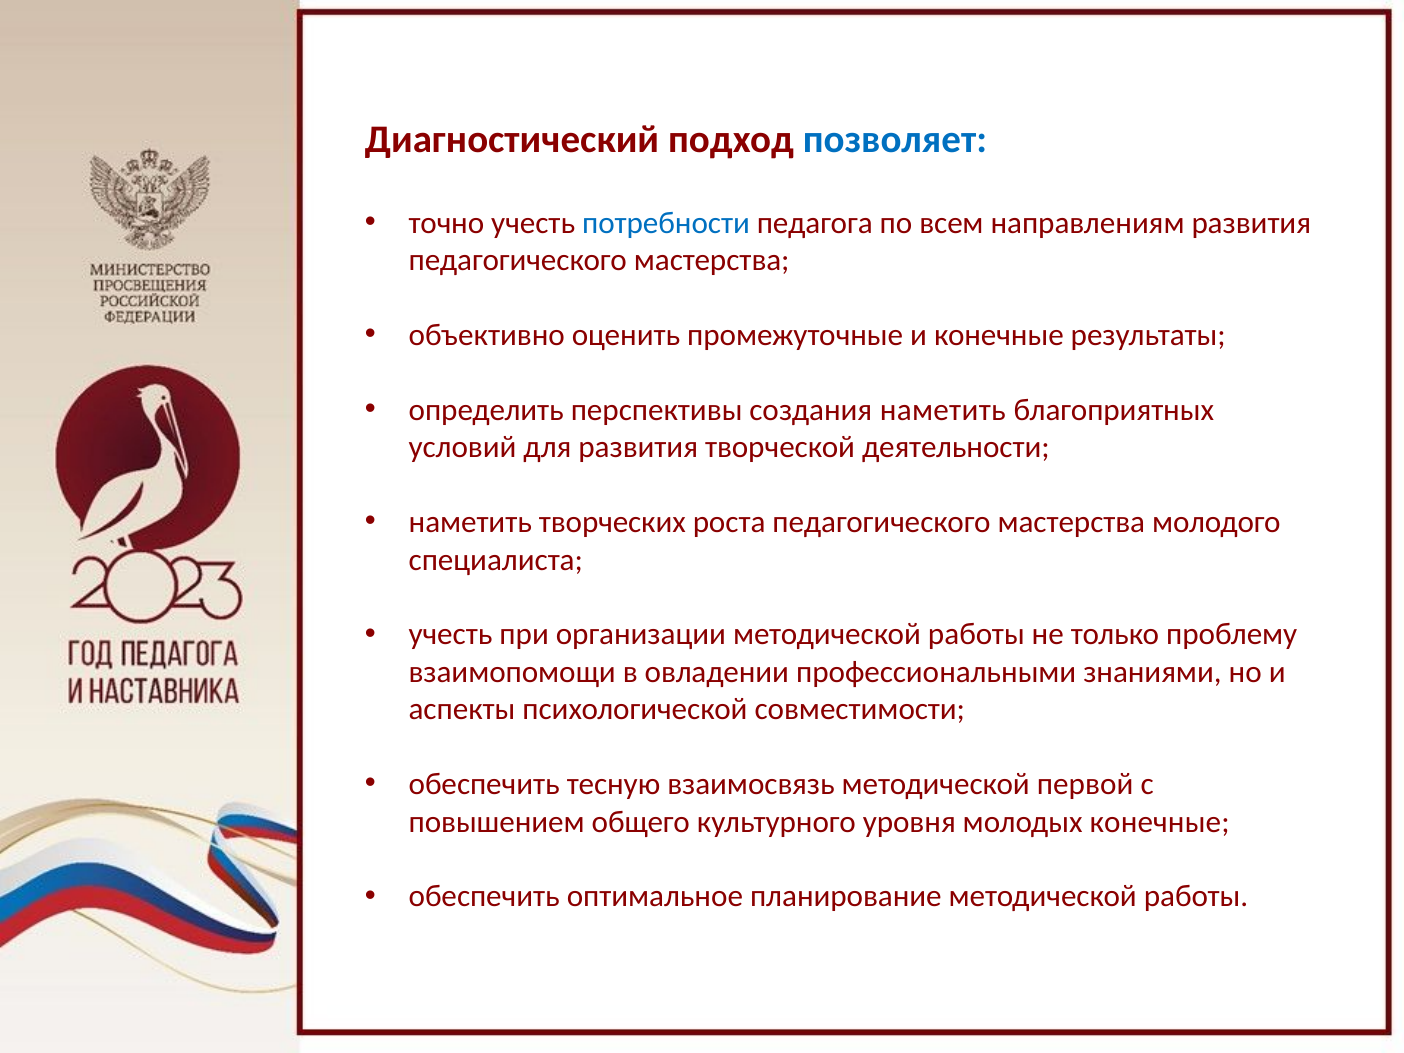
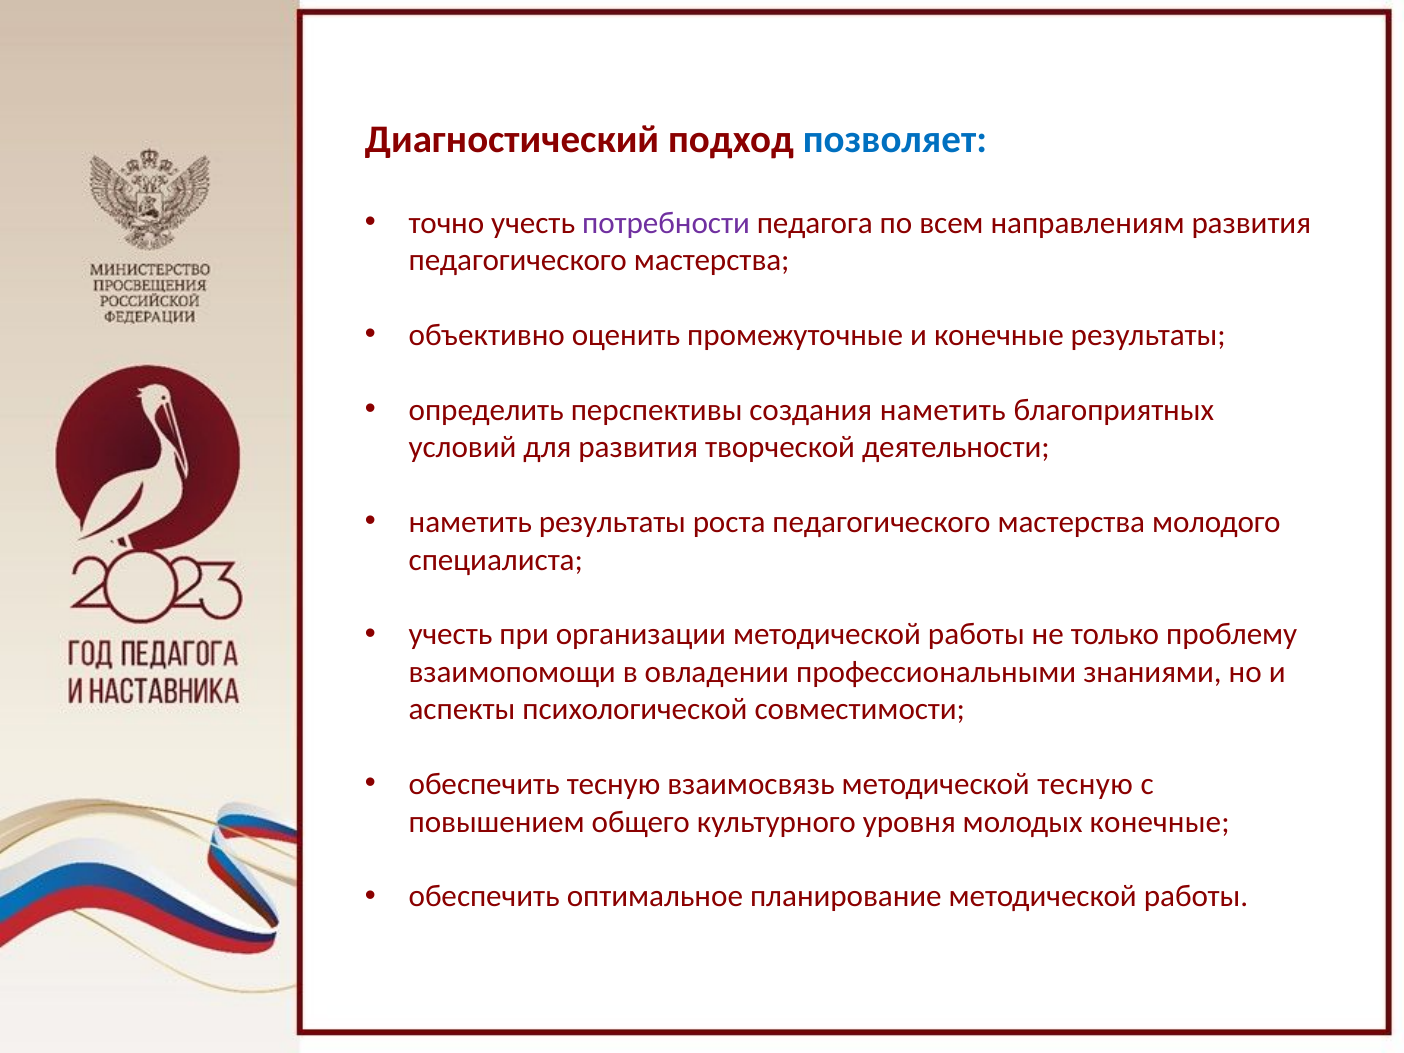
потребности colour: blue -> purple
наметить творческих: творческих -> результаты
методической первой: первой -> тесную
